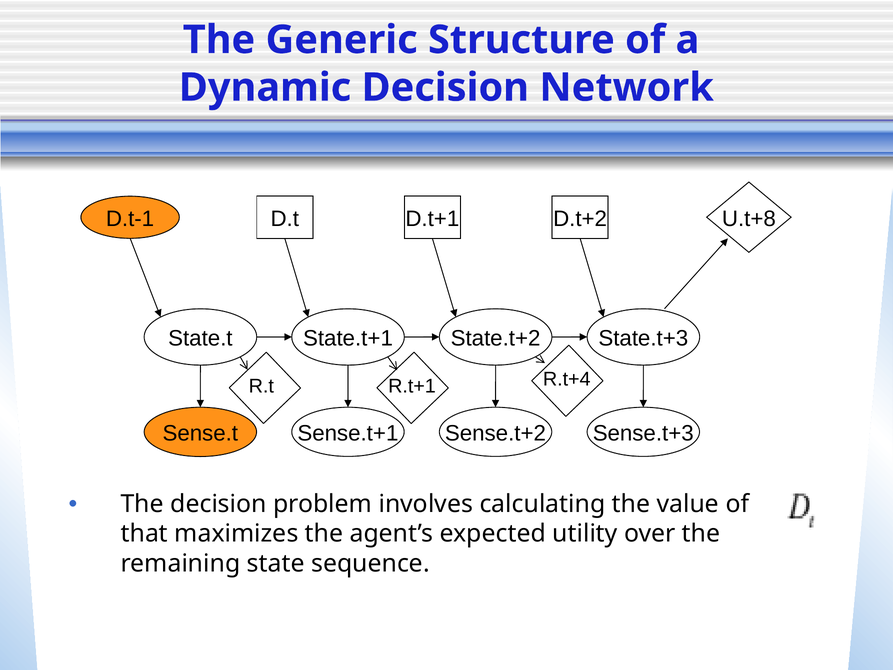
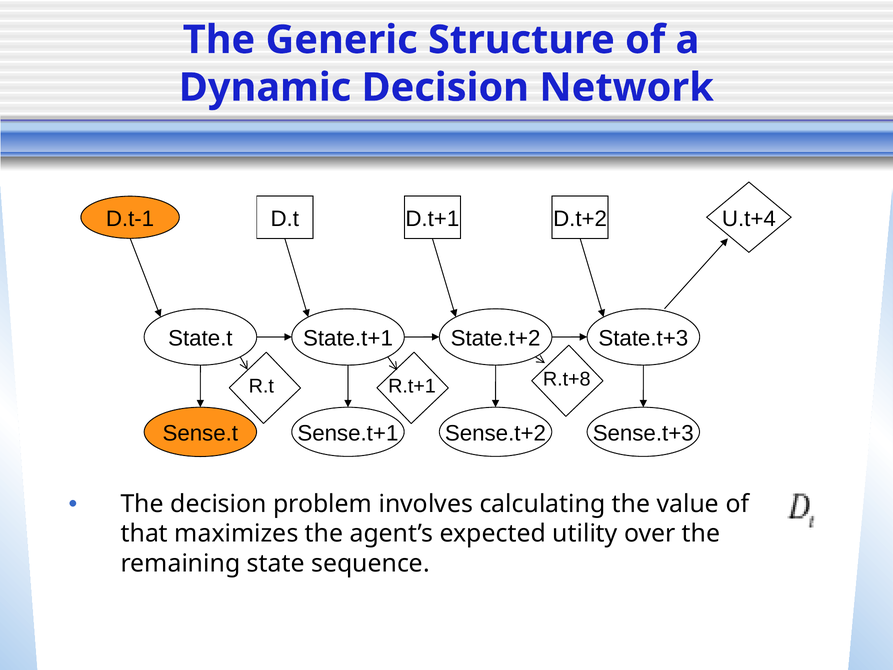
U.t+8: U.t+8 -> U.t+4
R.t+4: R.t+4 -> R.t+8
